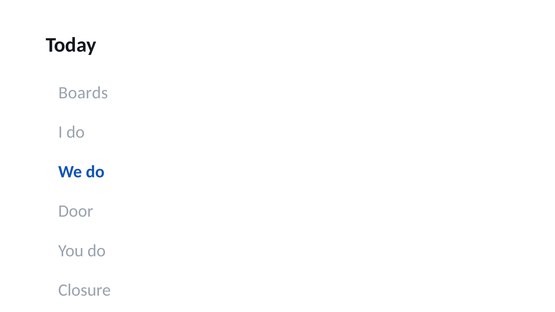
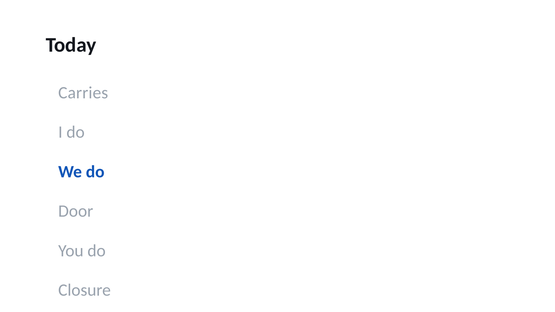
Boards: Boards -> Carries
